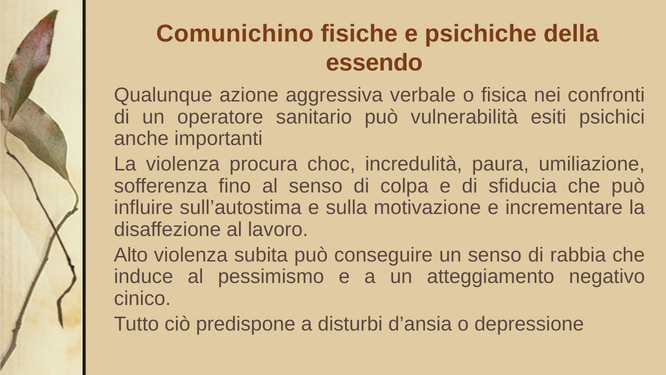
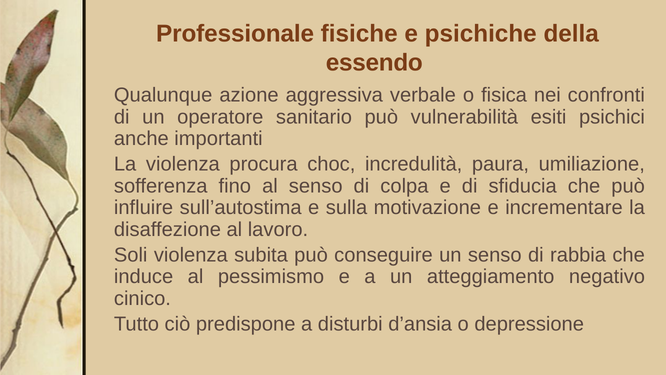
Comunichino: Comunichino -> Professionale
Alto: Alto -> Soli
